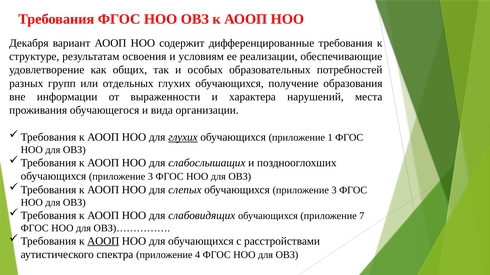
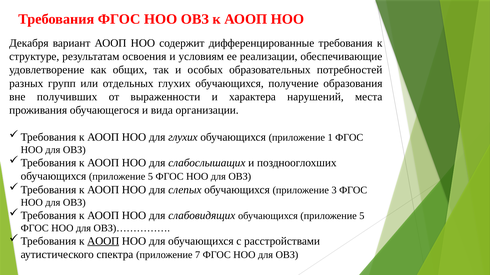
информации: информации -> получивших
глухих at (183, 137) underline: present -> none
3 at (150, 177): 3 -> 5
слабовидящих обучающихся приложение 7: 7 -> 5
4: 4 -> 7
